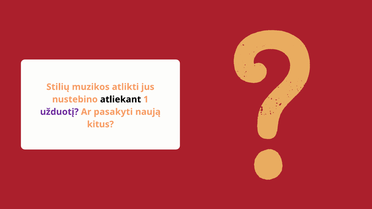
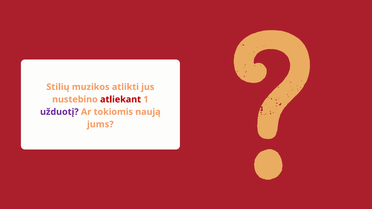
atliekant colour: black -> red
pasakyti: pasakyti -> tokiomis
kitus: kitus -> jums
